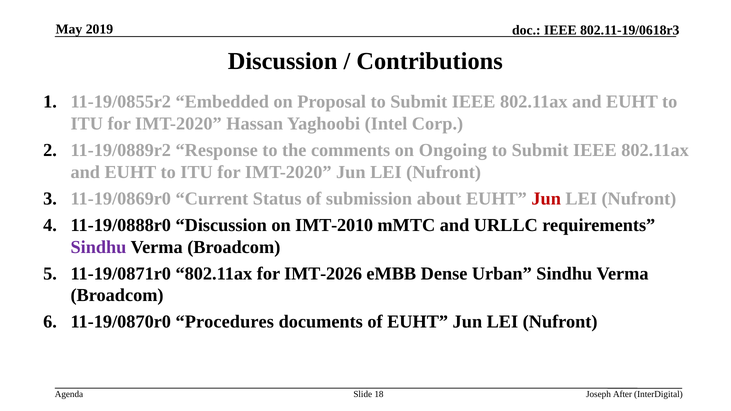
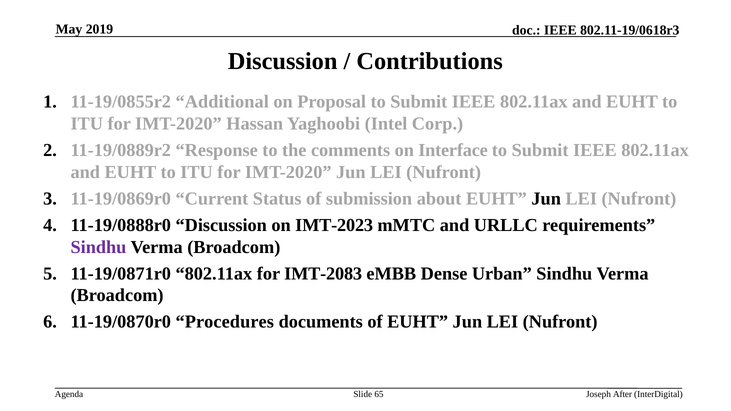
Embedded: Embedded -> Additional
Ongoing: Ongoing -> Interface
Jun at (546, 199) colour: red -> black
IMT-2010: IMT-2010 -> IMT-2023
IMT-2026: IMT-2026 -> IMT-2083
18: 18 -> 65
